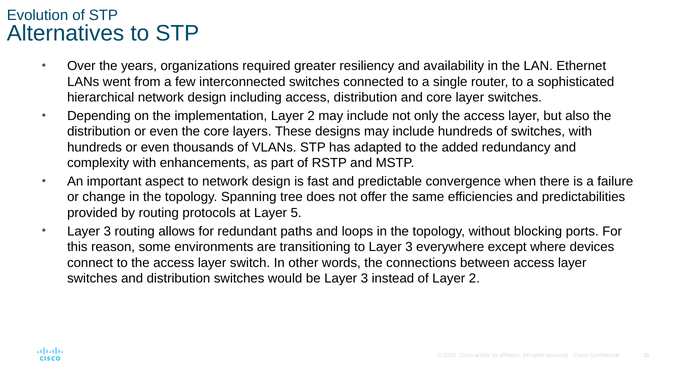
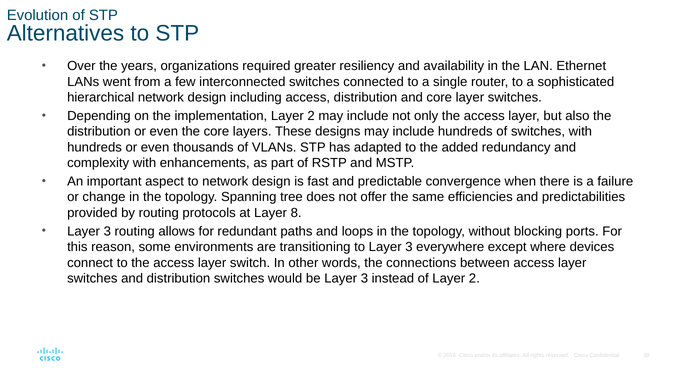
5: 5 -> 8
